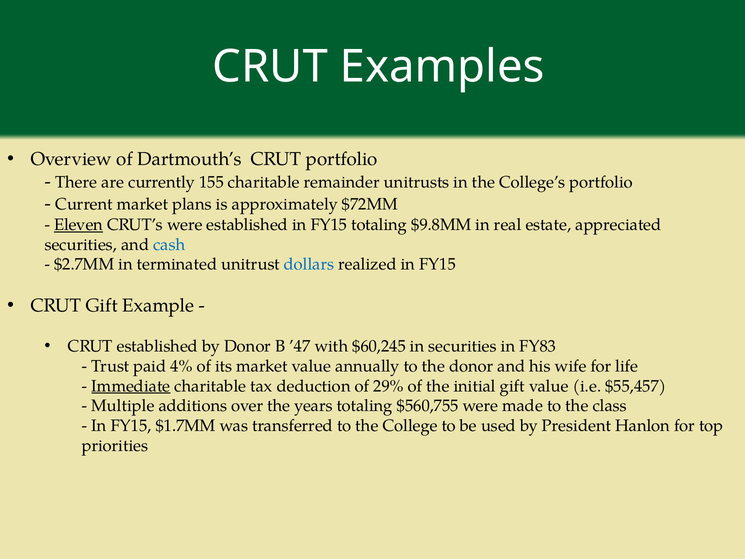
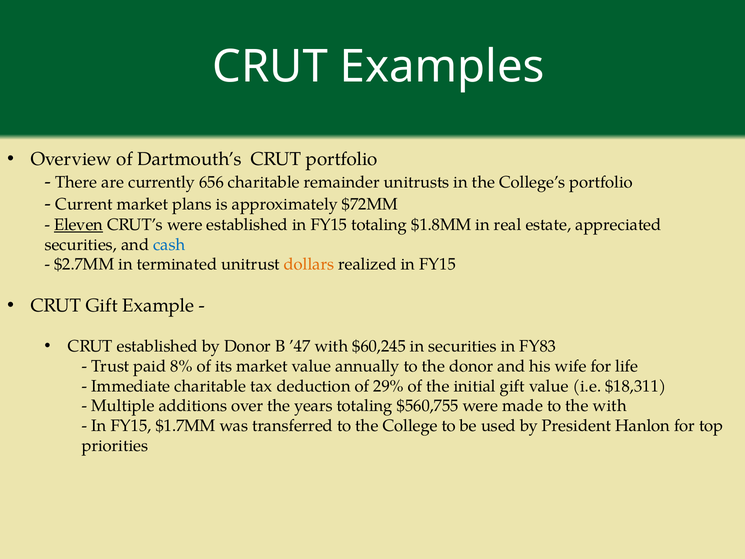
155: 155 -> 656
$9.8MM: $9.8MM -> $1.8MM
dollars colour: blue -> orange
4%: 4% -> 8%
Immediate underline: present -> none
$55,457: $55,457 -> $18,311
the class: class -> with
